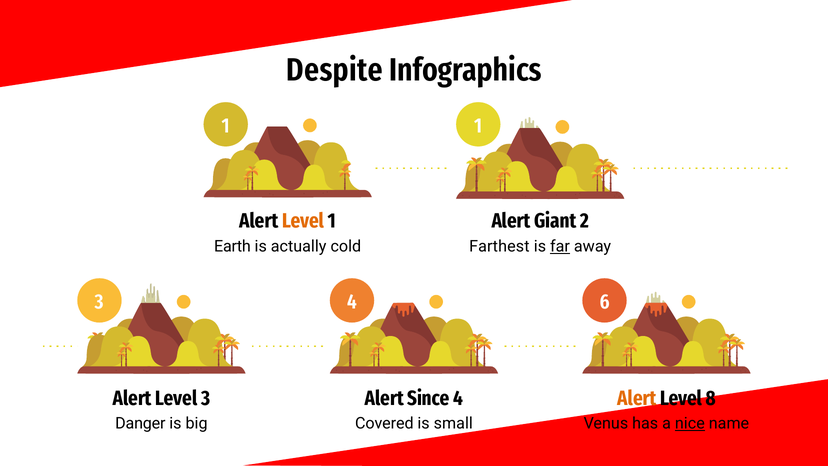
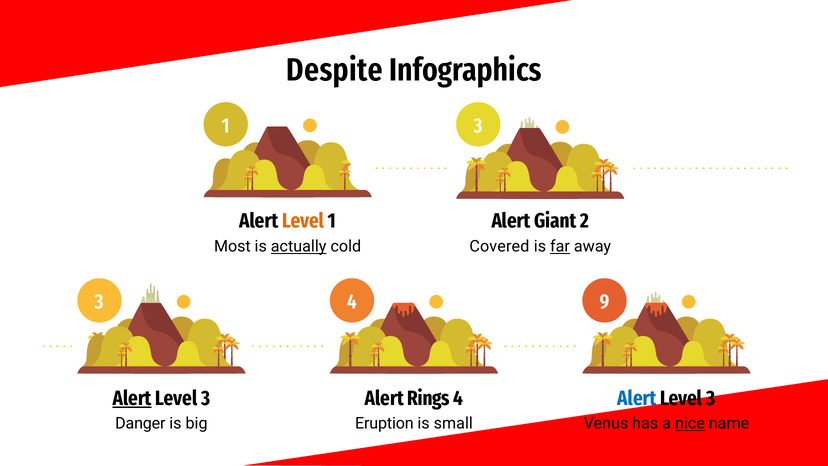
1 1: 1 -> 3
Earth: Earth -> Most
actually underline: none -> present
Farthest: Farthest -> Covered
6: 6 -> 9
Alert at (132, 398) underline: none -> present
Since: Since -> Rings
Alert at (637, 398) colour: orange -> blue
8 at (711, 398): 8 -> 3
Covered: Covered -> Eruption
